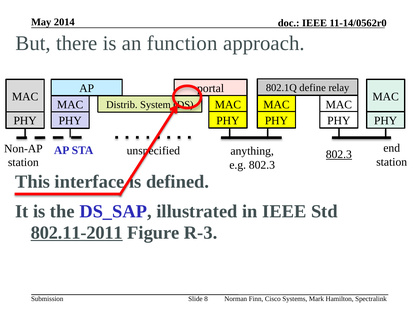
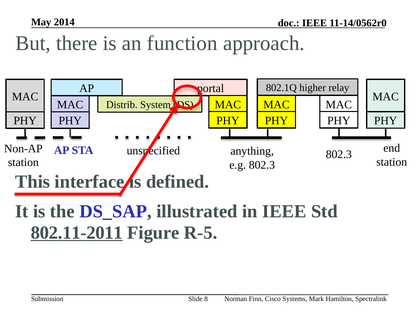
define: define -> higher
802.3 at (339, 154) underline: present -> none
R-3: R-3 -> R-5
